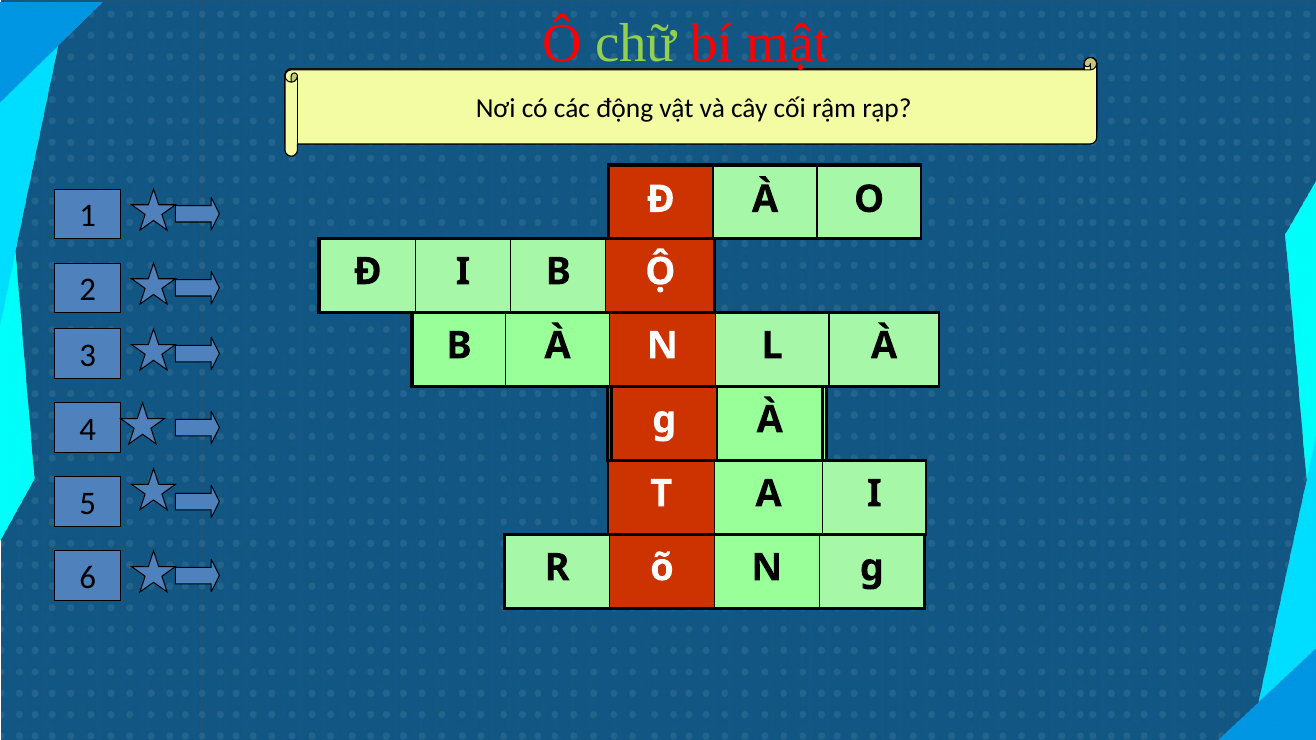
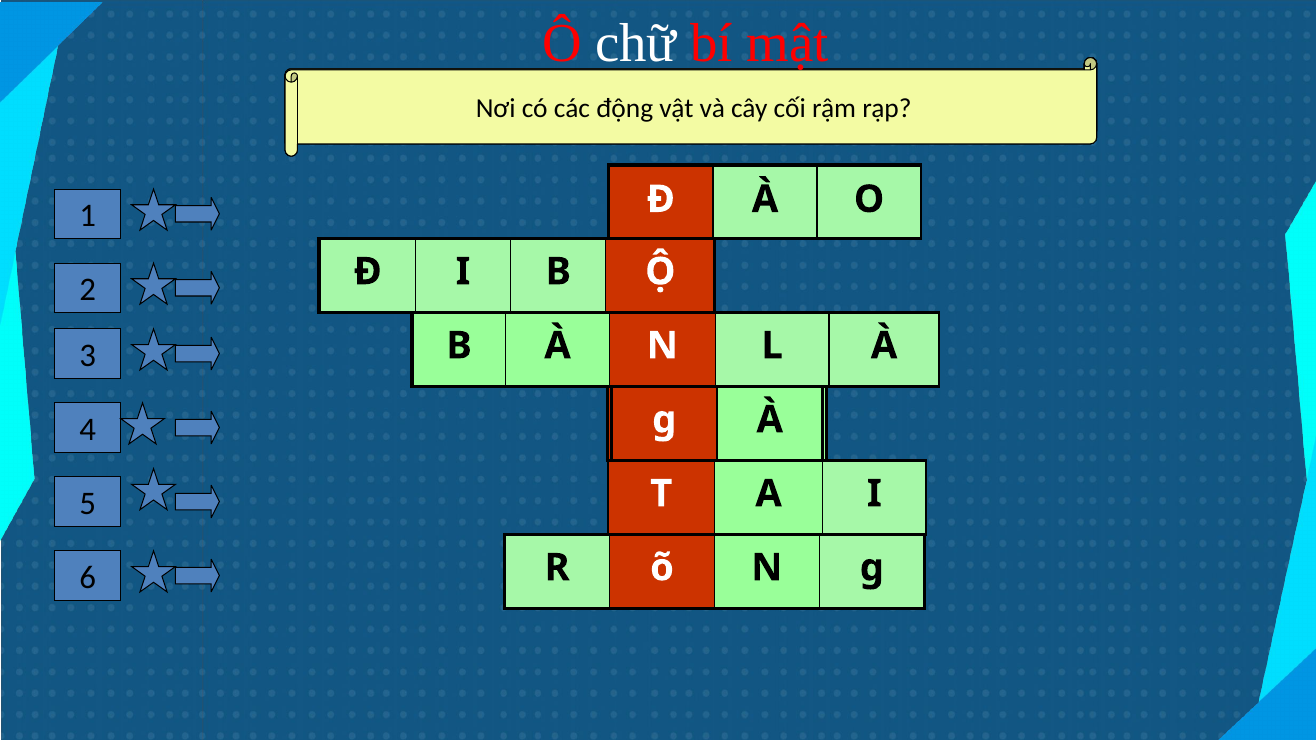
chữ colour: light green -> white
